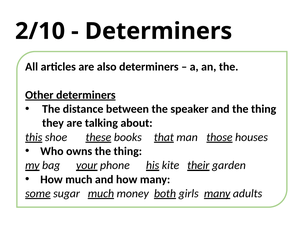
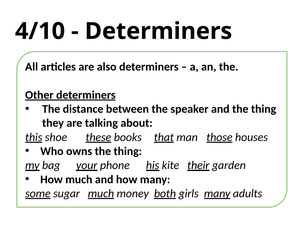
2/10: 2/10 -> 4/10
